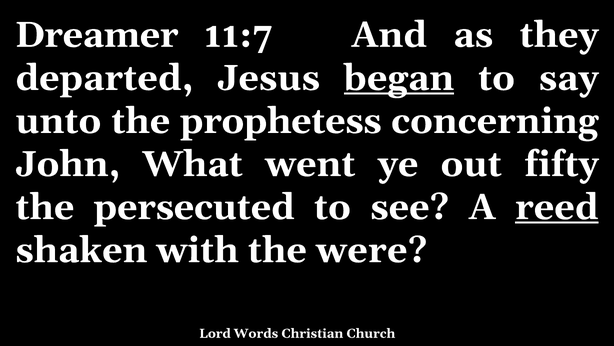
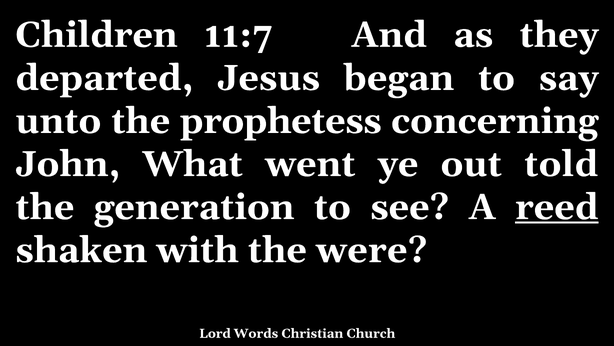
Dreamer: Dreamer -> Children
began underline: present -> none
fifty: fifty -> told
persecuted: persecuted -> generation
